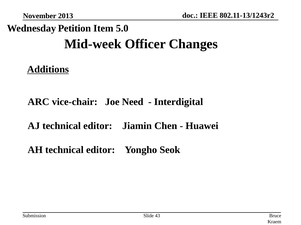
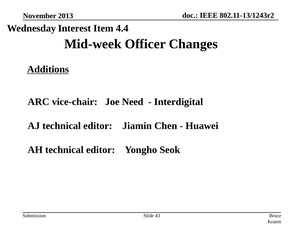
Petition: Petition -> Interest
5.0: 5.0 -> 4.4
